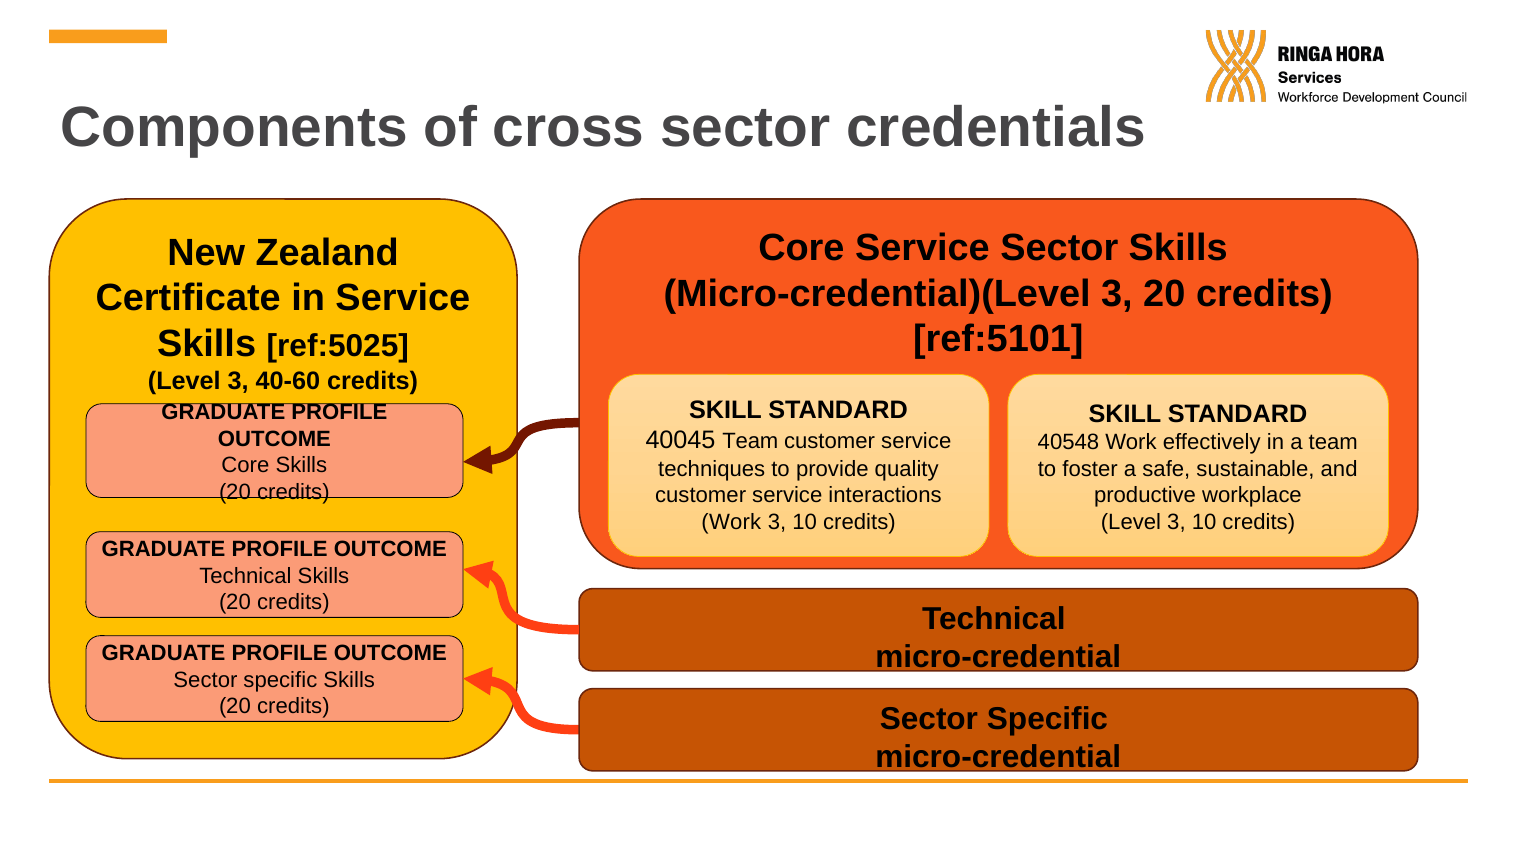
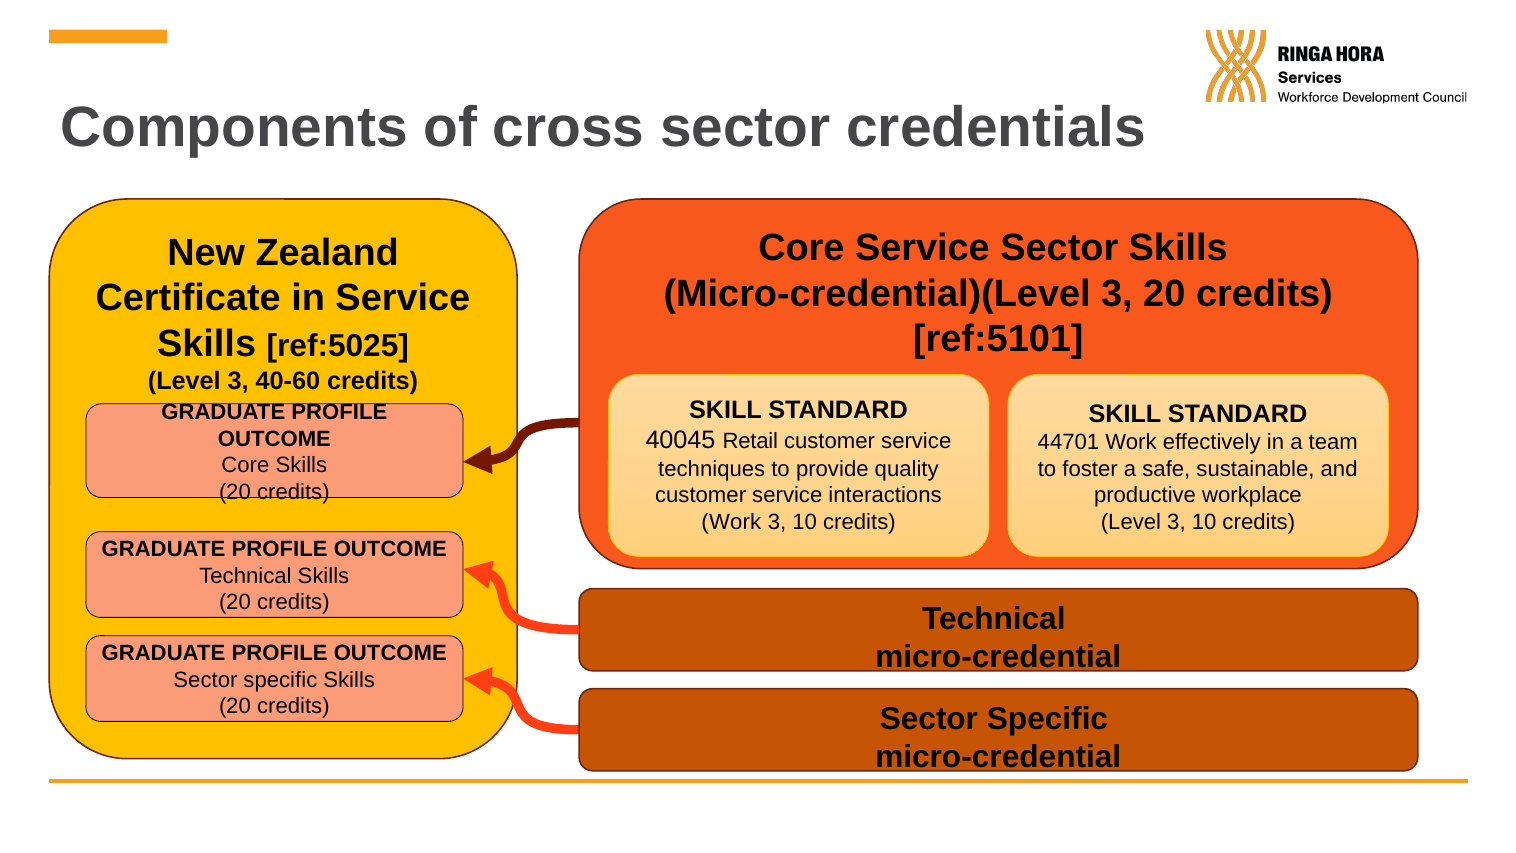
40045 Team: Team -> Retail
40548: 40548 -> 44701
